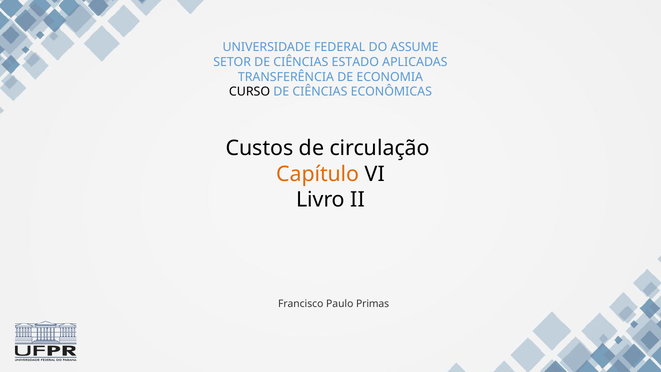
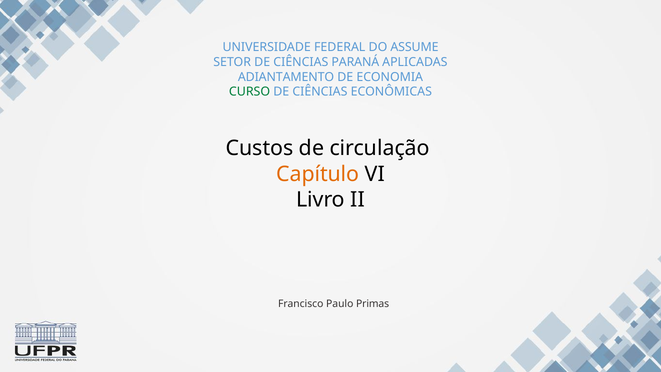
ESTADO: ESTADO -> PARANÁ
TRANSFERÊNCIA: TRANSFERÊNCIA -> ADIANTAMENTO
CURSO colour: black -> green
